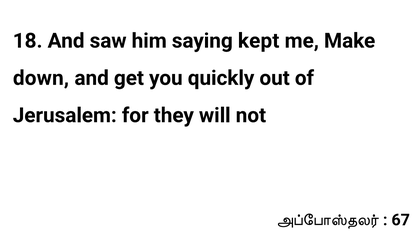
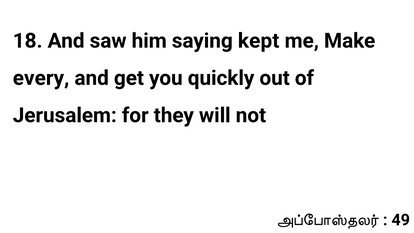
down: down -> every
67: 67 -> 49
